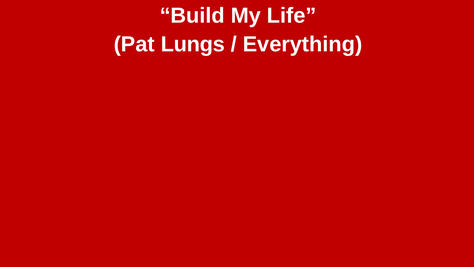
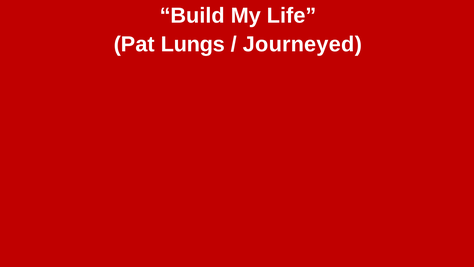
Everything: Everything -> Journeyed
